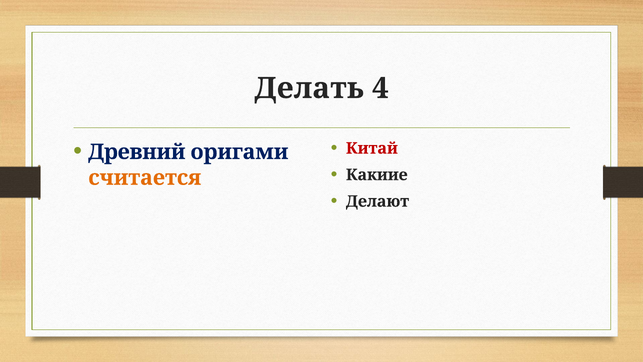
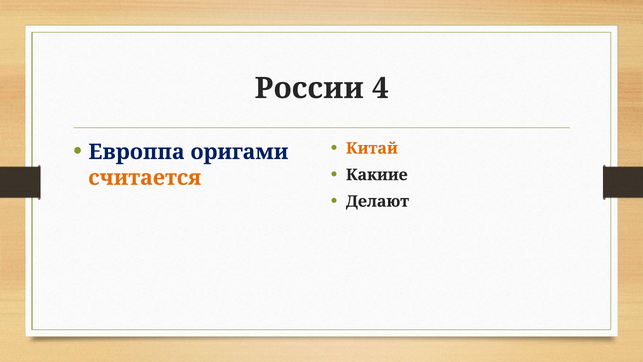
Делать: Делать -> России
Китай colour: red -> orange
Древний: Древний -> Европпа
